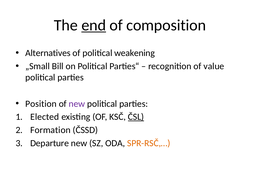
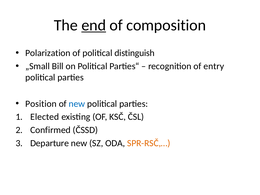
Alternatives: Alternatives -> Polarization
weakening: weakening -> distinguish
value: value -> entry
new at (77, 104) colour: purple -> blue
ČSL underline: present -> none
Formation: Formation -> Confirmed
